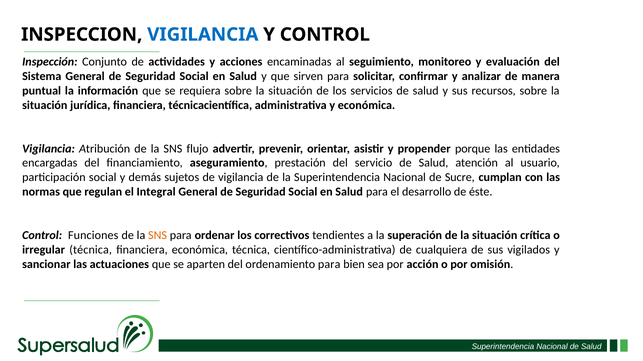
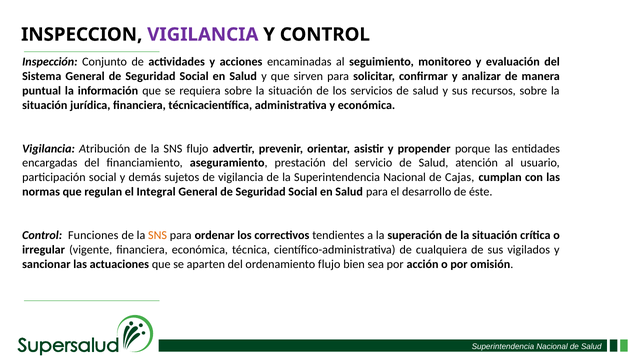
VIGILANCIA at (203, 35) colour: blue -> purple
Sucre: Sucre -> Cajas
irregular técnica: técnica -> vigente
ordenamiento para: para -> flujo
